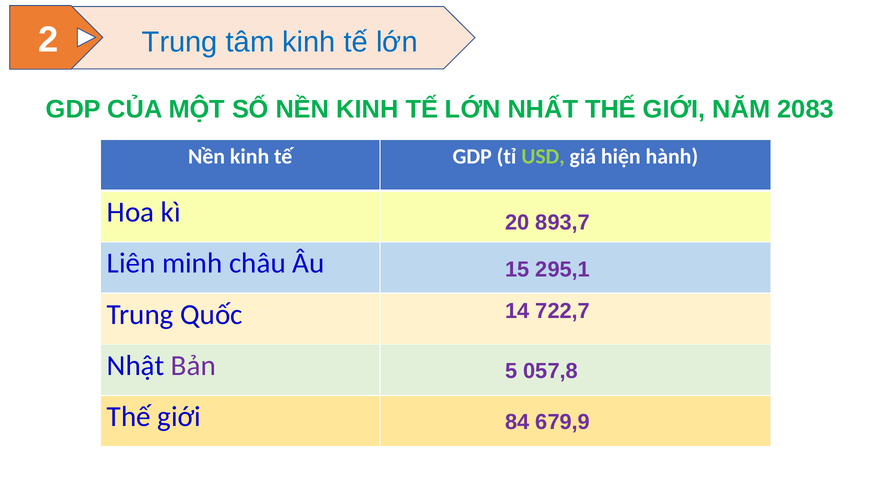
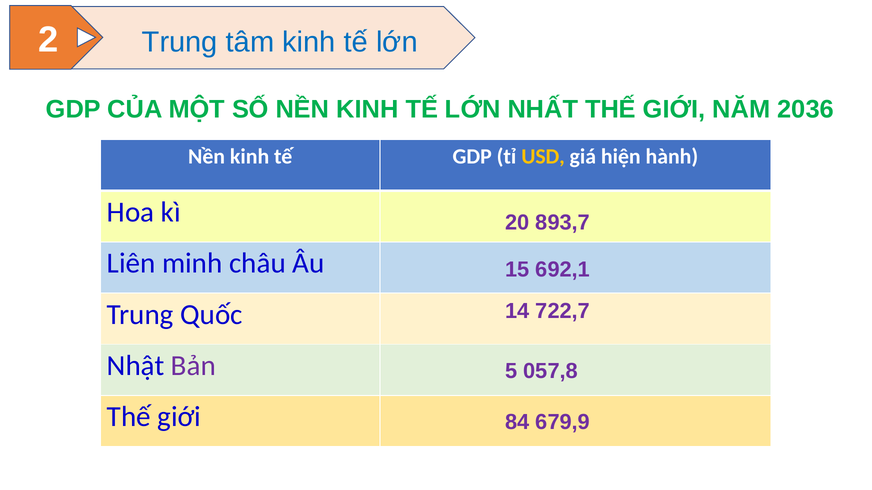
2083: 2083 -> 2036
USD colour: light green -> yellow
295,1: 295,1 -> 692,1
